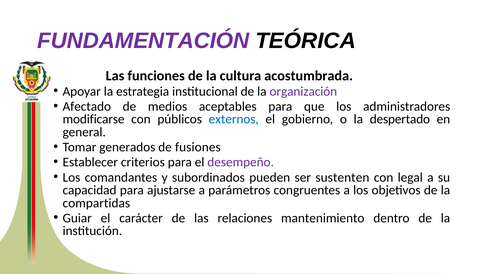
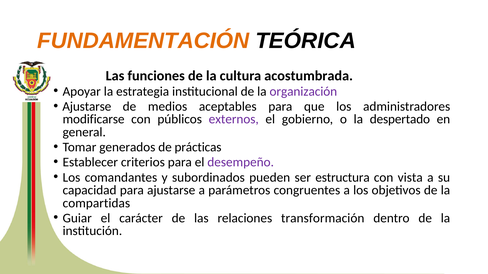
FUNDAMENTACIÓN colour: purple -> orange
Afectado at (87, 107): Afectado -> Ajustarse
externos colour: blue -> purple
fusiones: fusiones -> prácticas
sustenten: sustenten -> estructura
legal: legal -> vista
mantenimiento: mantenimiento -> transformación
